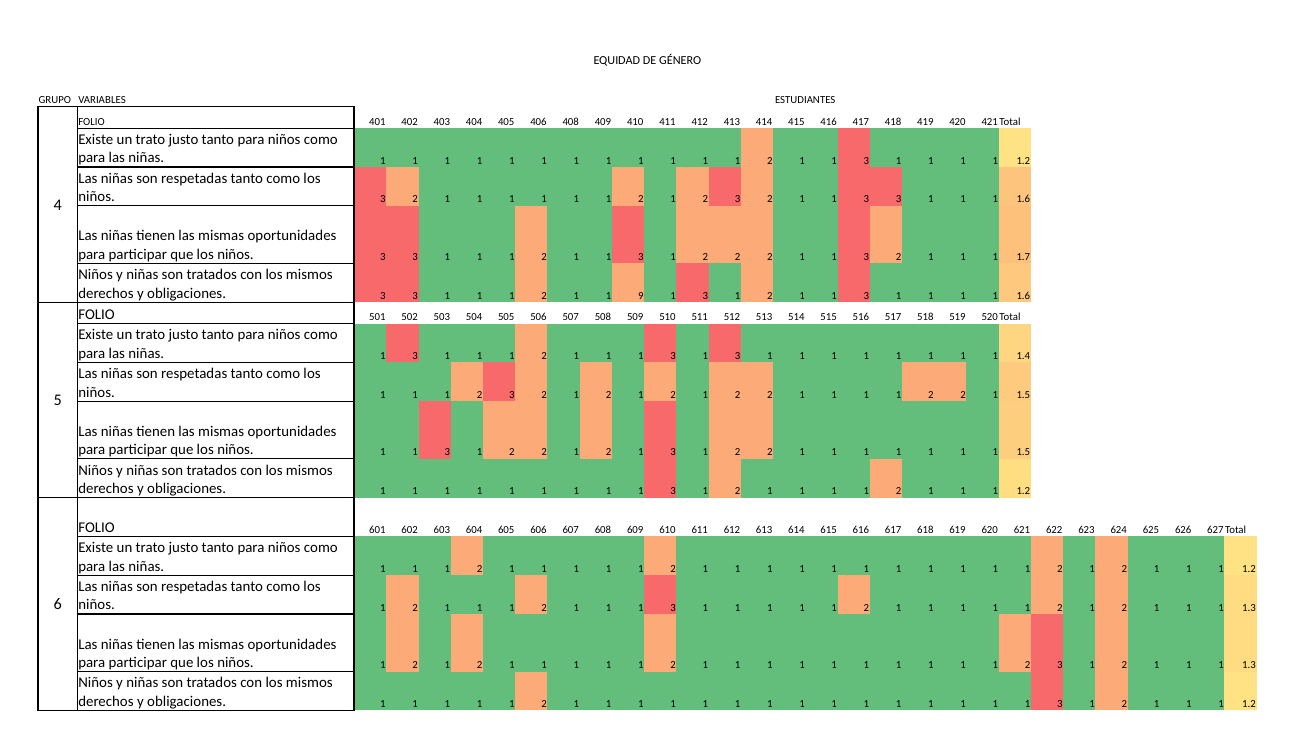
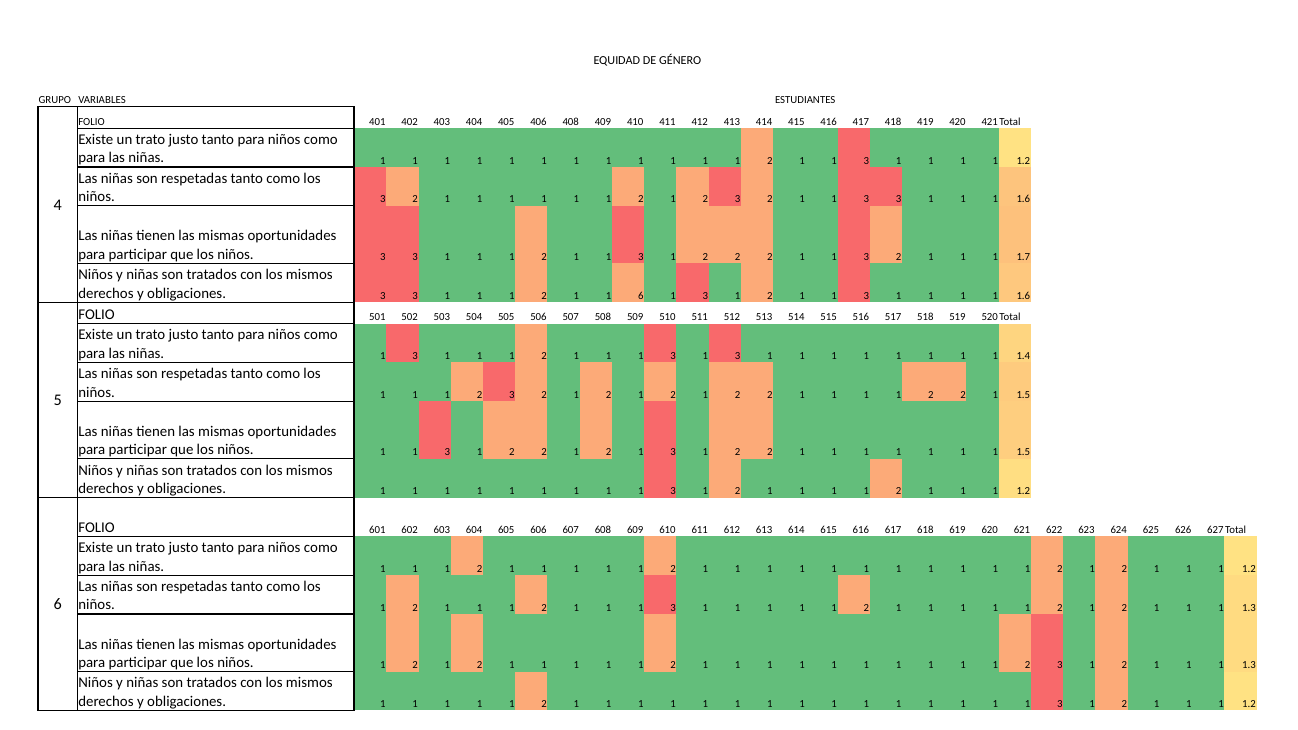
1 9: 9 -> 6
